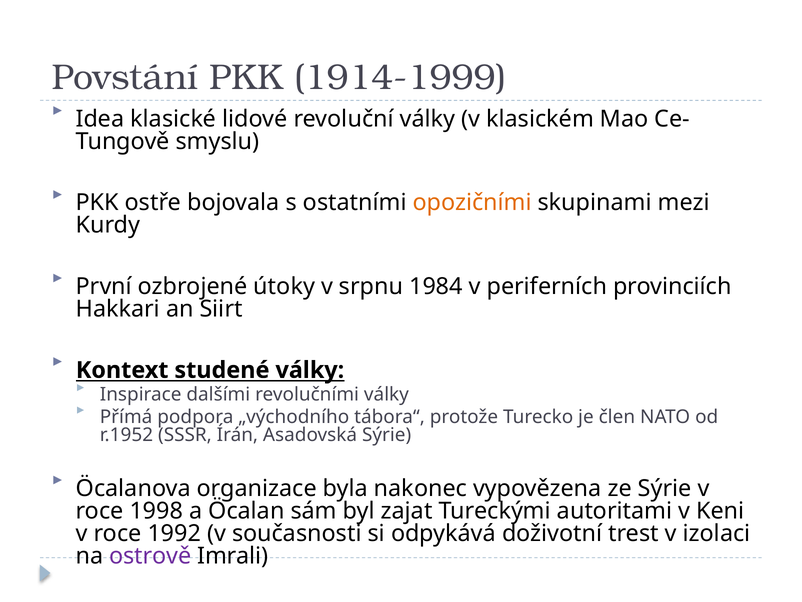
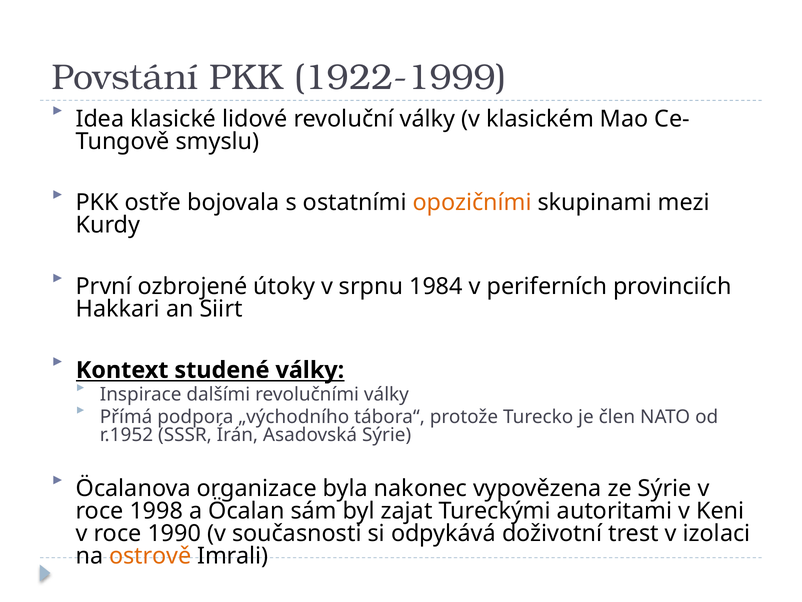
1914-1999: 1914-1999 -> 1922-1999
1992: 1992 -> 1990
ostrově colour: purple -> orange
